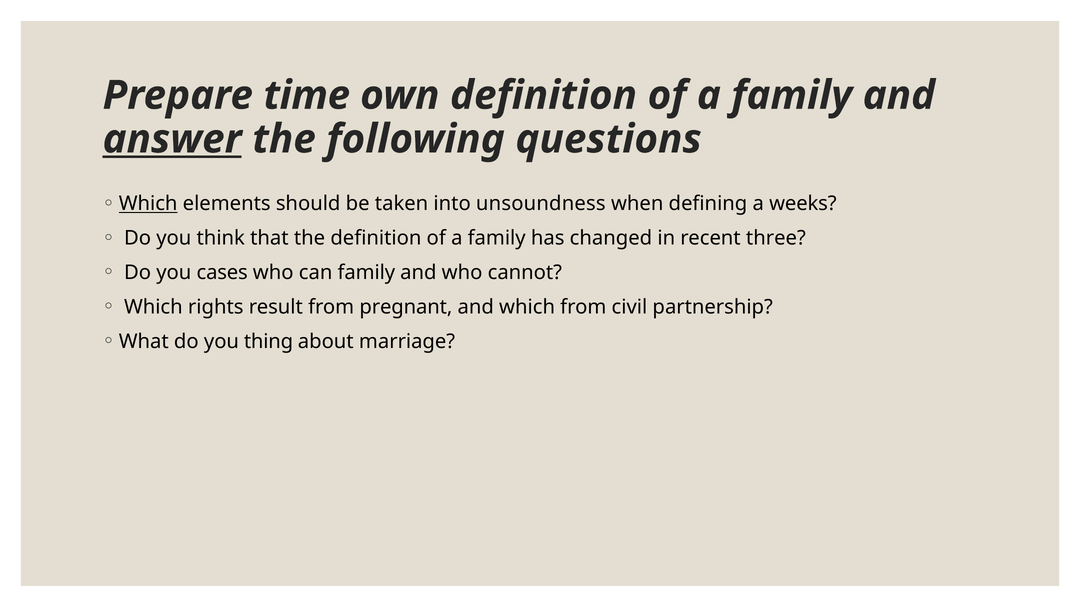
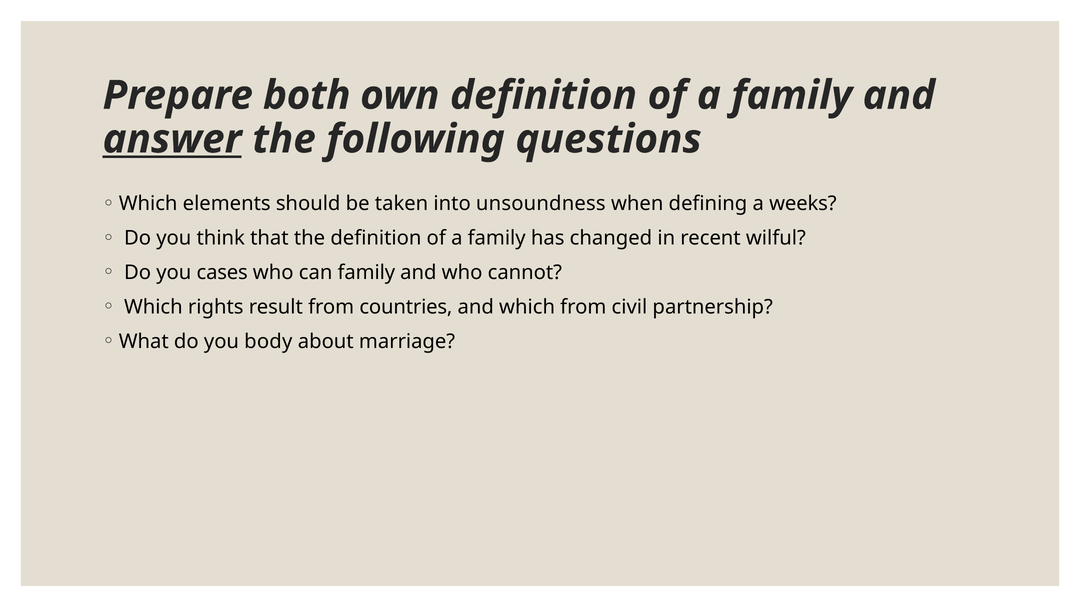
time: time -> both
Which at (148, 204) underline: present -> none
three: three -> wilful
pregnant: pregnant -> countries
thing: thing -> body
